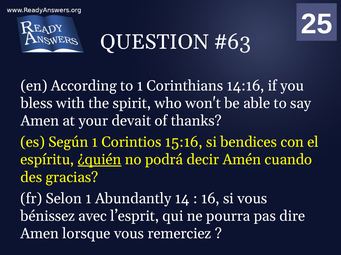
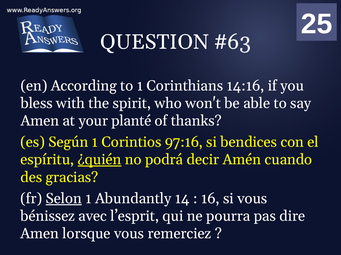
devait: devait -> planté
15:16: 15:16 -> 97:16
Selon underline: none -> present
